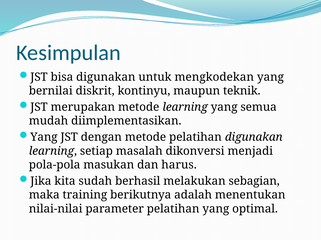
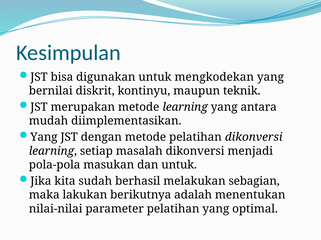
semua: semua -> antara
pelatihan digunakan: digunakan -> dikonversi
dan harus: harus -> untuk
training: training -> lakukan
